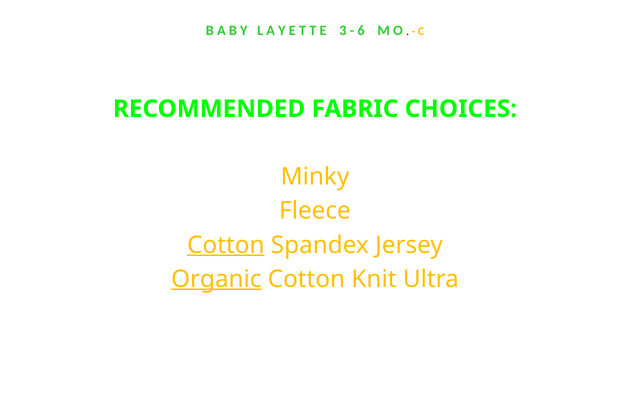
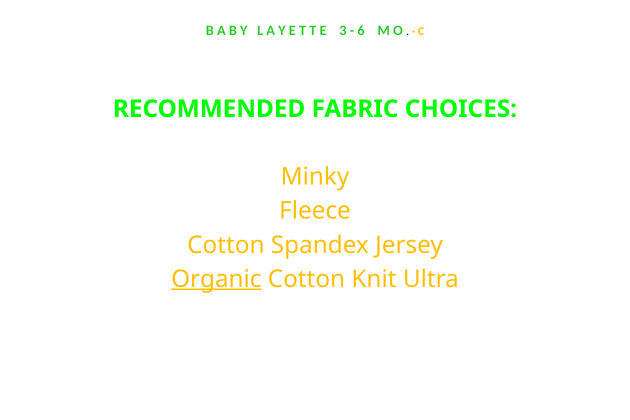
Cotton at (226, 245) underline: present -> none
